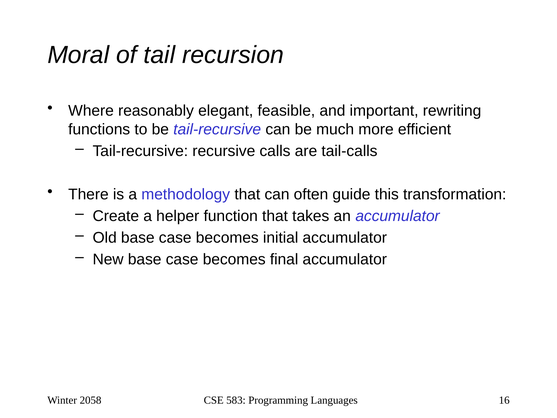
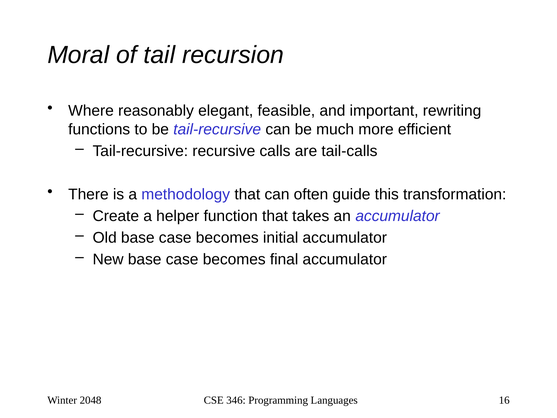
2058: 2058 -> 2048
583: 583 -> 346
